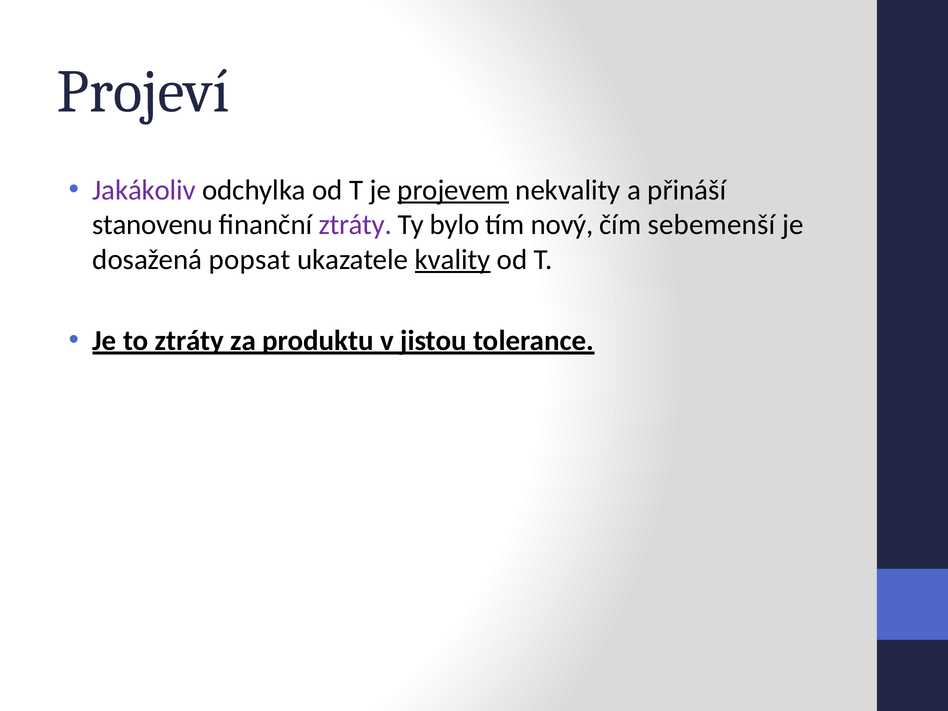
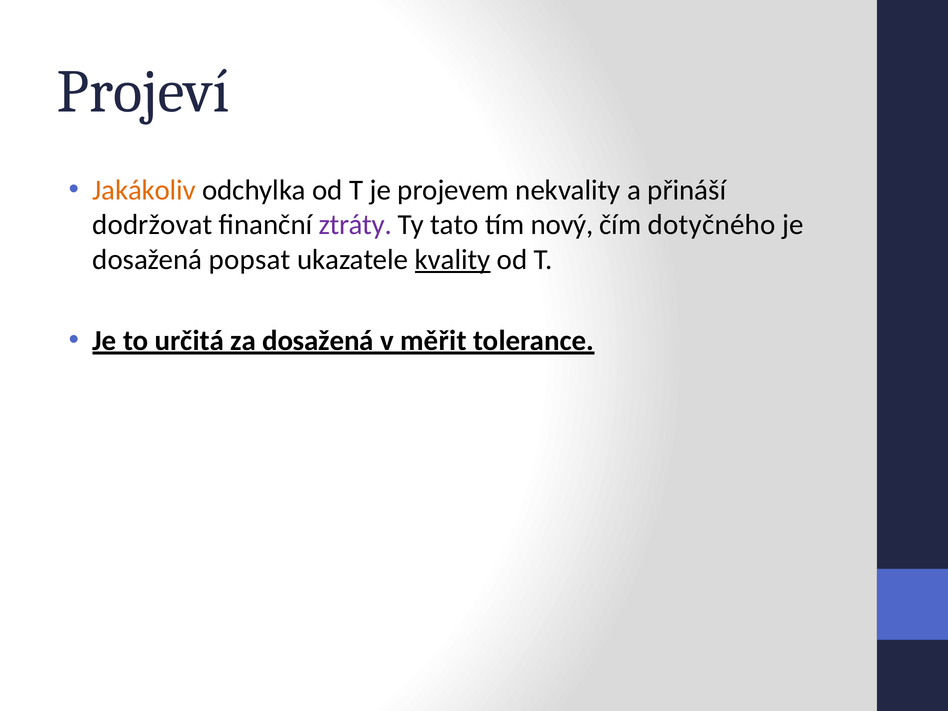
Jakákoliv colour: purple -> orange
projevem underline: present -> none
stanovenu: stanovenu -> dodržovat
bylo: bylo -> tato
sebemenší: sebemenší -> dotyčného
to ztráty: ztráty -> určitá
za produktu: produktu -> dosažená
jistou: jistou -> měřit
